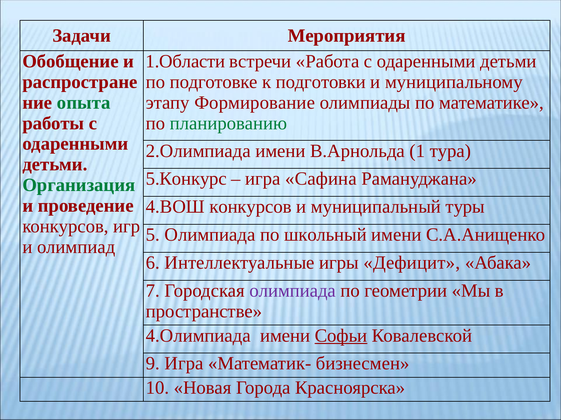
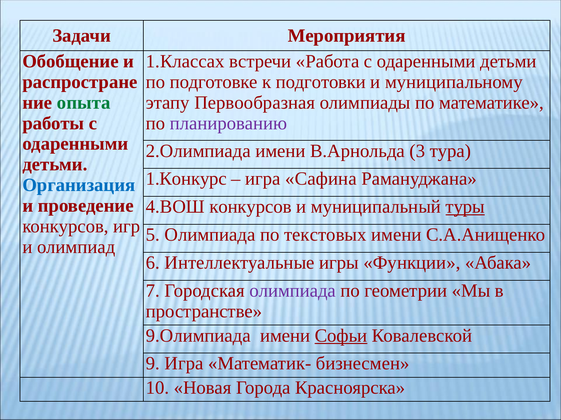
1.Области: 1.Области -> 1.Классах
Формирование: Формирование -> Первообразная
планированию colour: green -> purple
1: 1 -> 3
5.Конкурс: 5.Конкурс -> 1.Конкурс
Организация colour: green -> blue
туры underline: none -> present
школьный: школьный -> текстовых
Дефицит: Дефицит -> Функции
4.Олимпиада: 4.Олимпиада -> 9.Олимпиада
